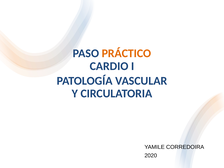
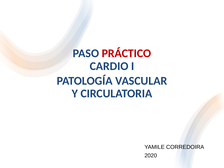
PRÁCTICO colour: orange -> red
